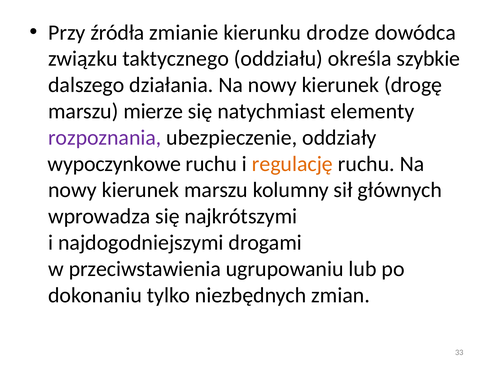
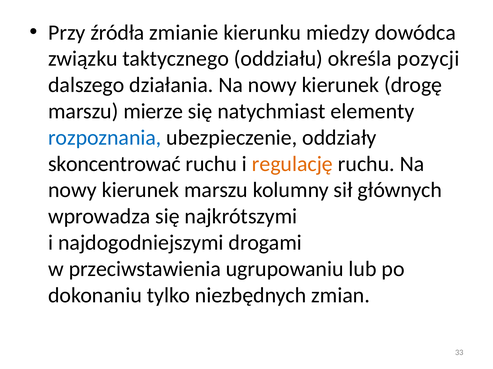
drodze: drodze -> miedzy
szybkie: szybkie -> pozycji
rozpoznania colour: purple -> blue
wypoczynkowe: wypoczynkowe -> skoncentrować
